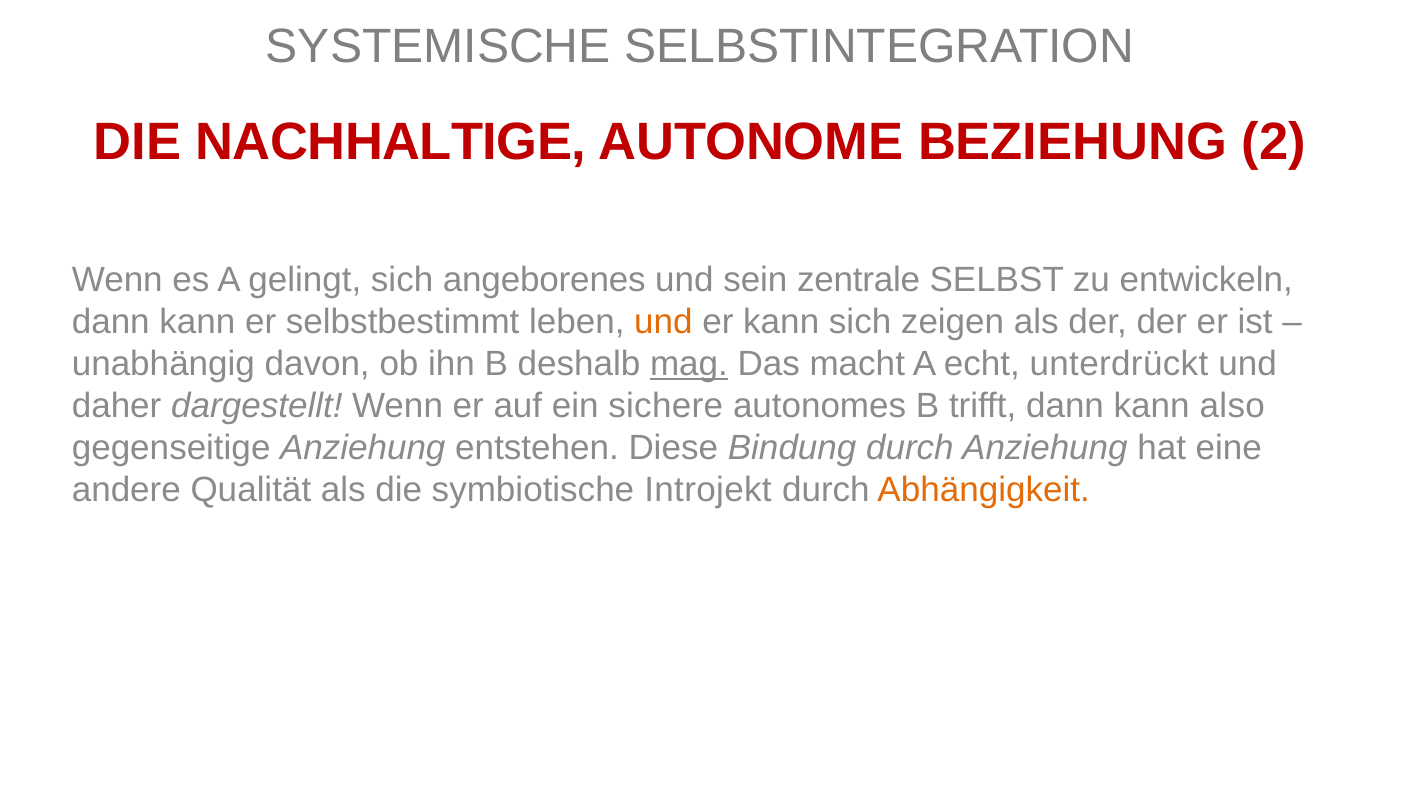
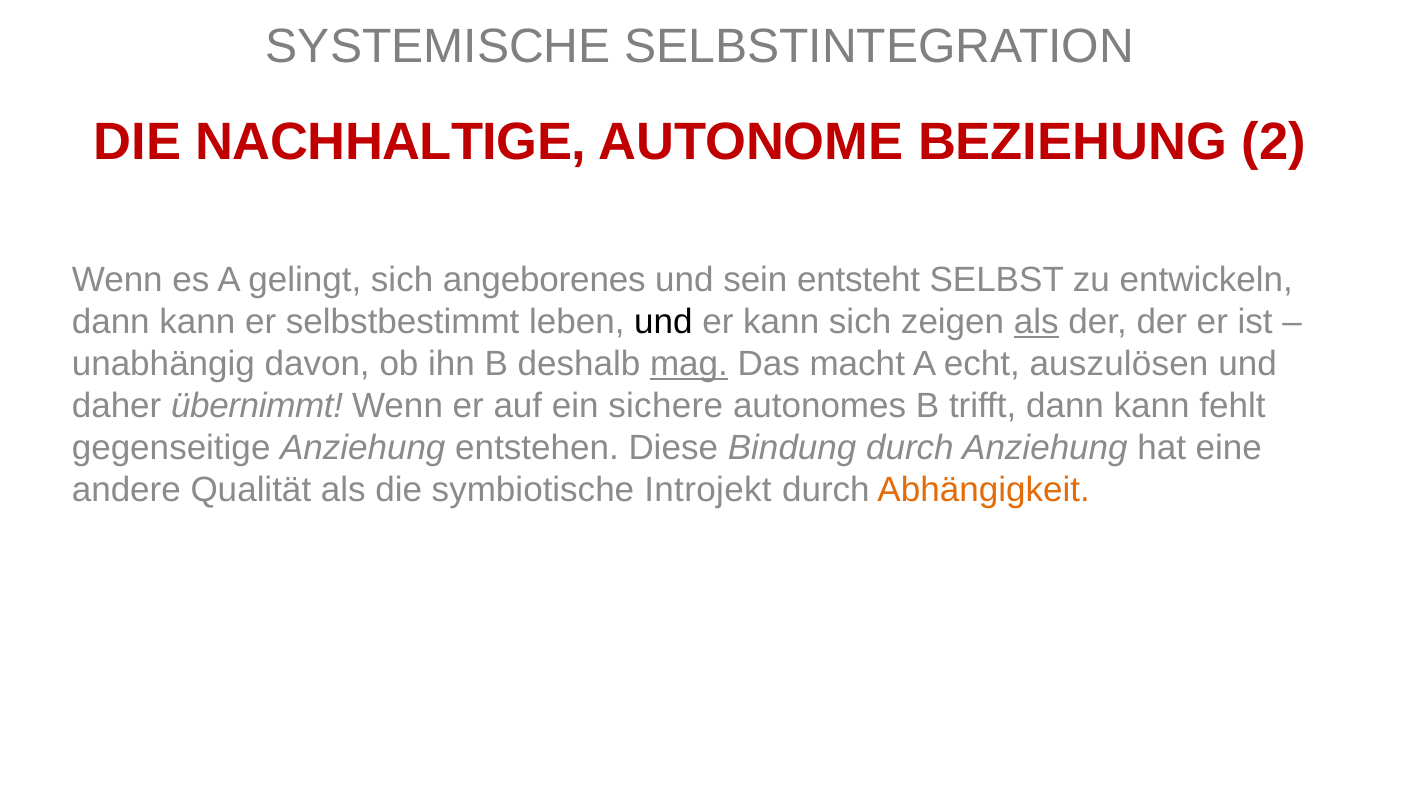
zentrale: zentrale -> entsteht
und at (663, 322) colour: orange -> black
als at (1036, 322) underline: none -> present
unterdrückt: unterdrückt -> auszulösen
dargestellt: dargestellt -> übernimmt
also: also -> fehlt
